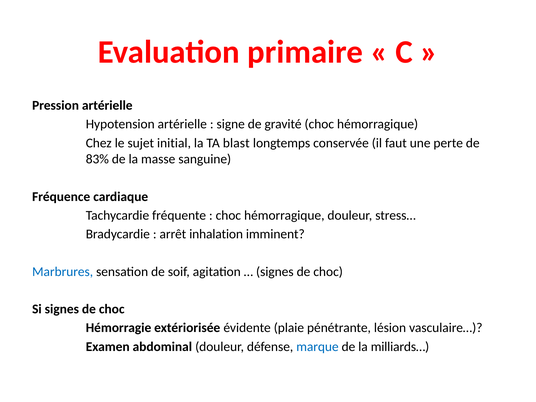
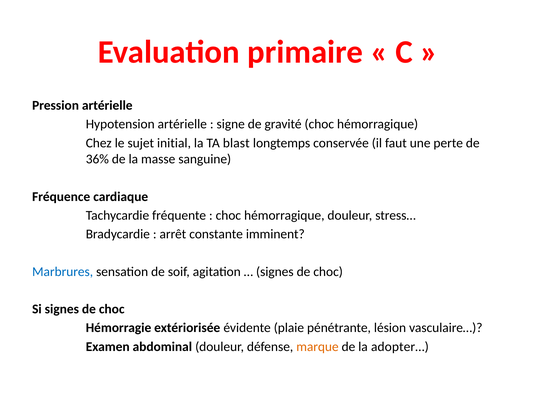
83%: 83% -> 36%
inhalation: inhalation -> constante
marque colour: blue -> orange
milliards…: milliards… -> adopter…
